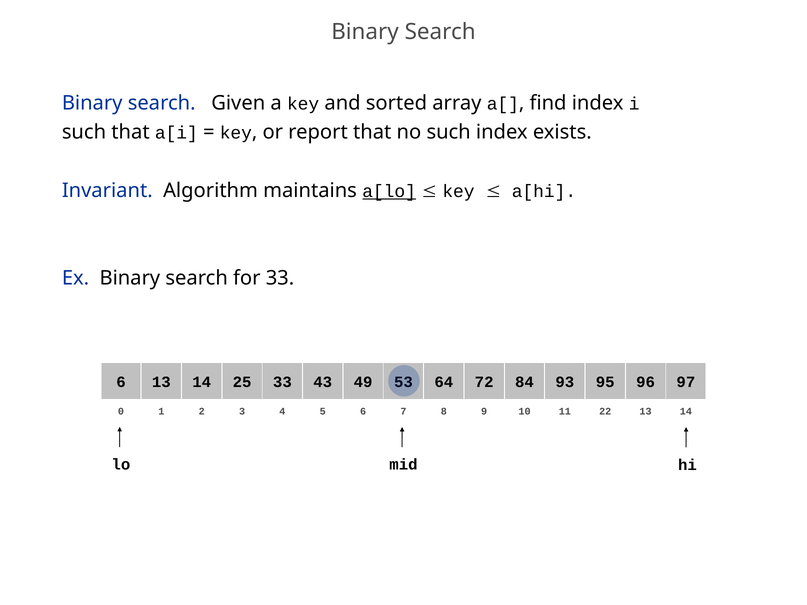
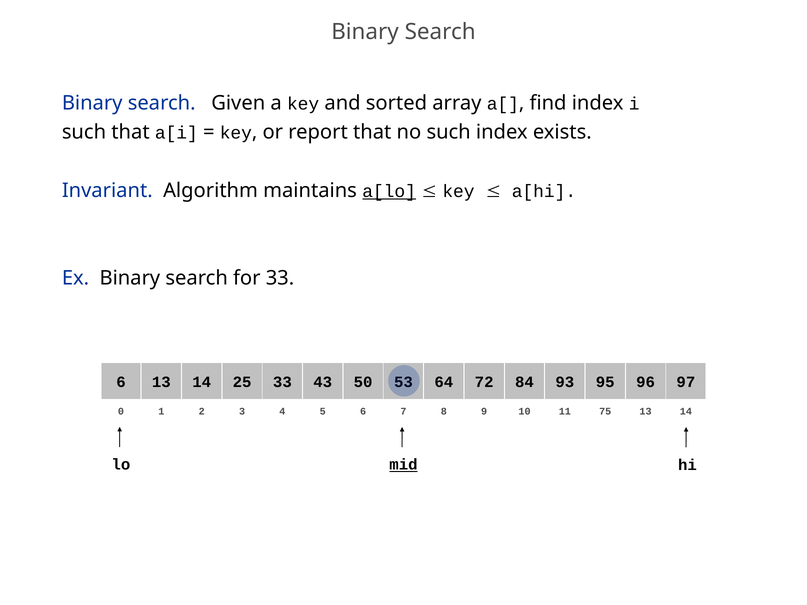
49: 49 -> 50
22: 22 -> 75
mid underline: none -> present
